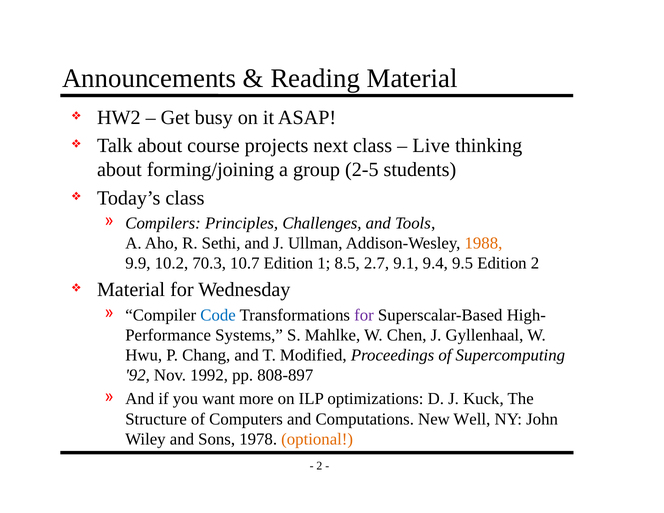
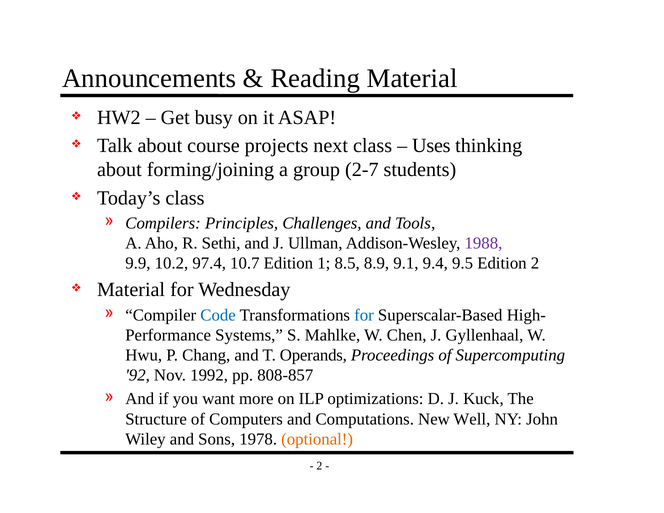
Live: Live -> Uses
2-5: 2-5 -> 2-7
1988 colour: orange -> purple
70.3: 70.3 -> 97.4
2.7: 2.7 -> 8.9
for at (364, 315) colour: purple -> blue
Modified: Modified -> Operands
808-897: 808-897 -> 808-857
